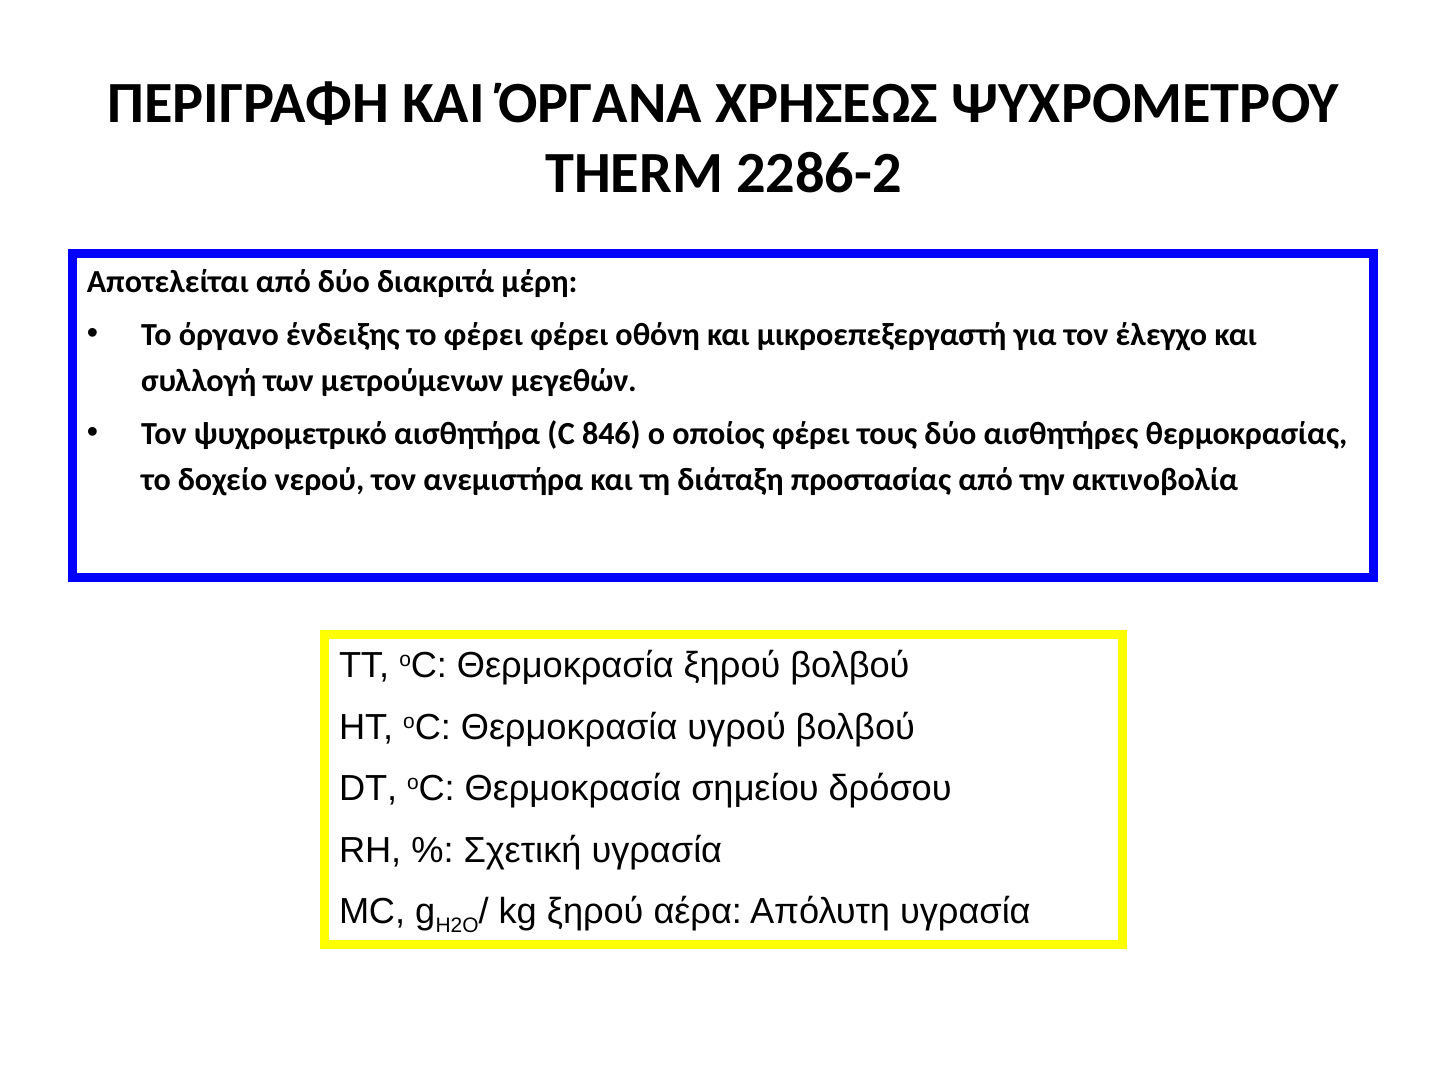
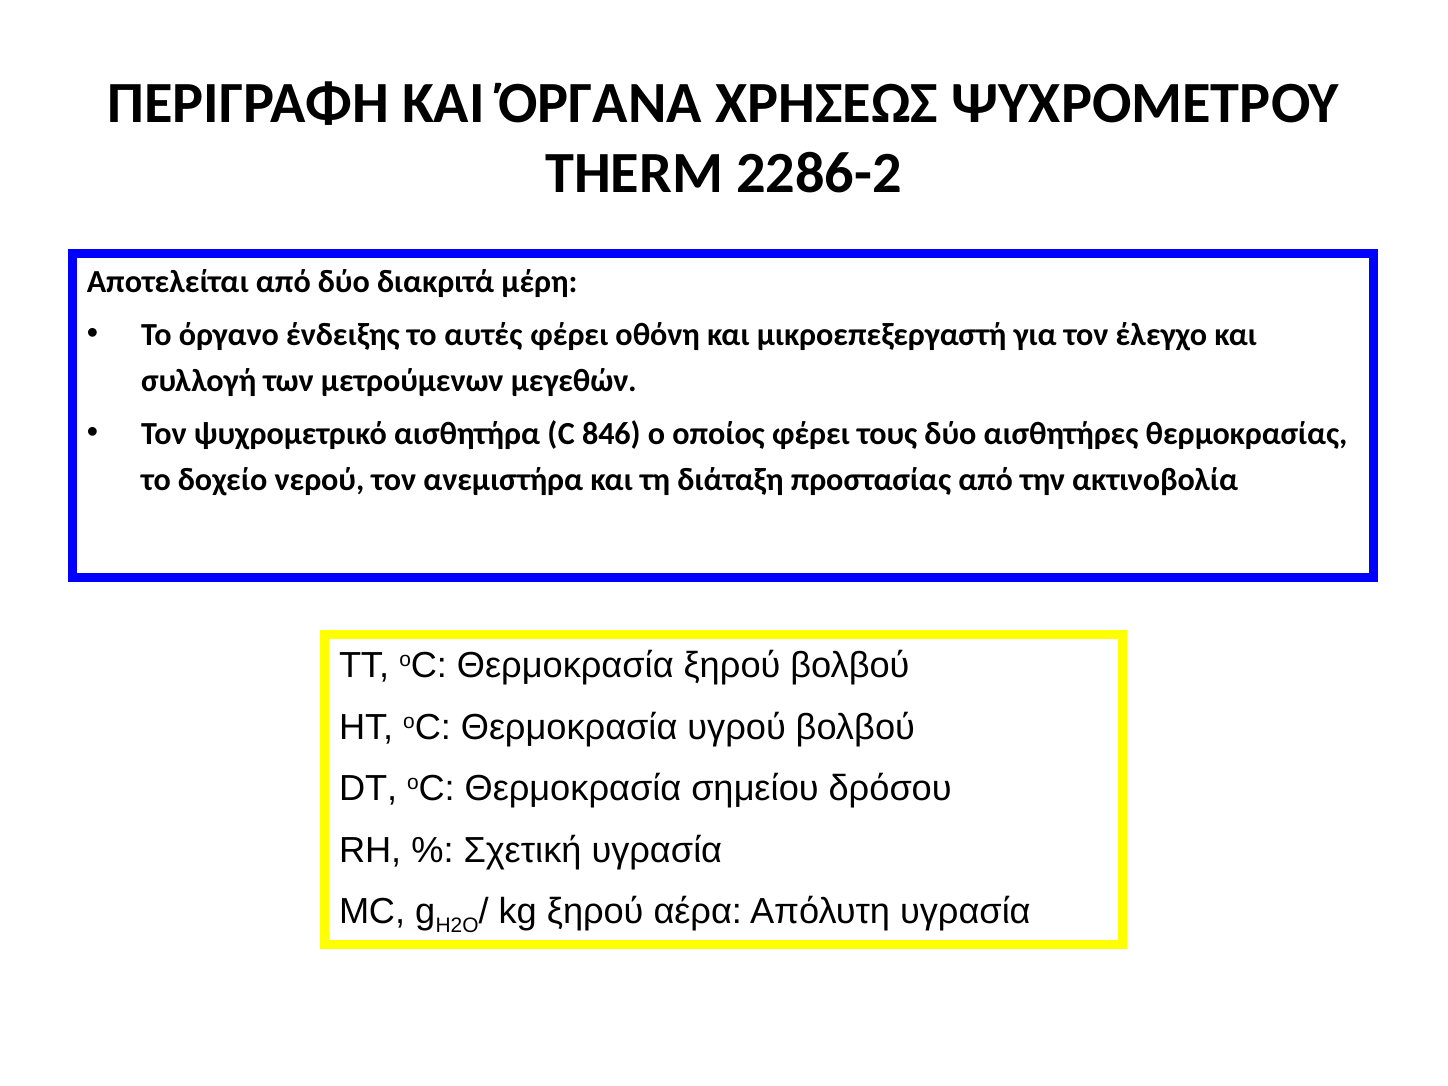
το φέρει: φέρει -> αυτές
